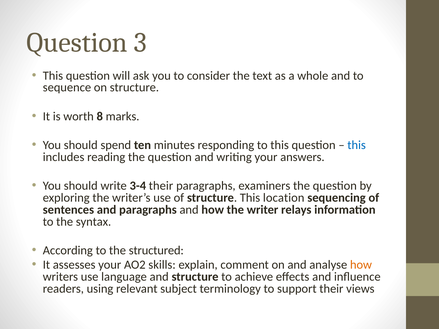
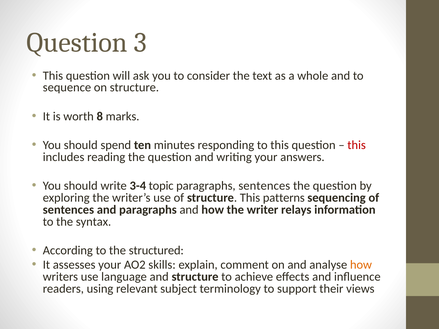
this at (357, 145) colour: blue -> red
3-4 their: their -> topic
paragraphs examiners: examiners -> sentences
location: location -> patterns
